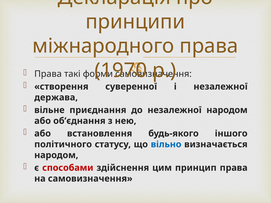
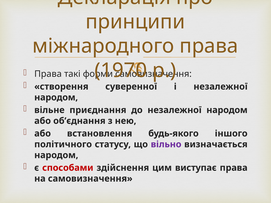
держава at (56, 98): держава -> народом
вільно colour: blue -> purple
принцип: принцип -> виступає
